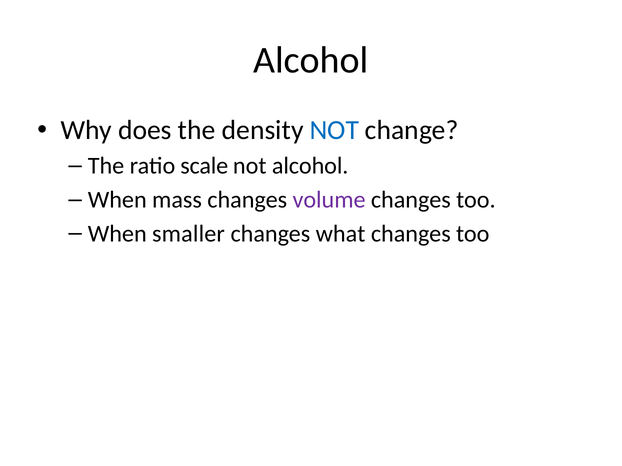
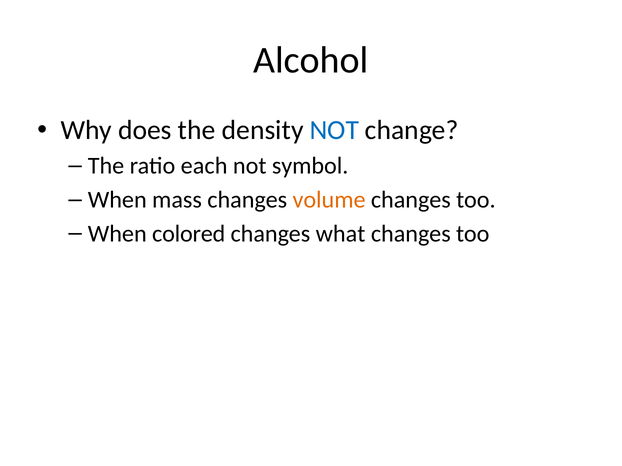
scale: scale -> each
not alcohol: alcohol -> symbol
volume colour: purple -> orange
smaller: smaller -> colored
